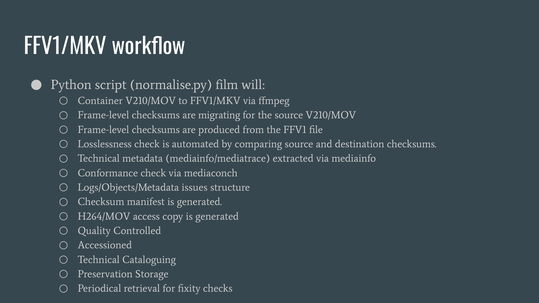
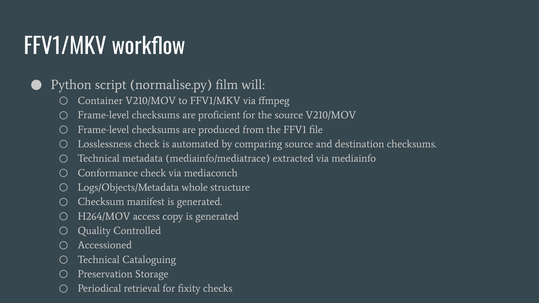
migrating: migrating -> proficient
issues: issues -> whole
